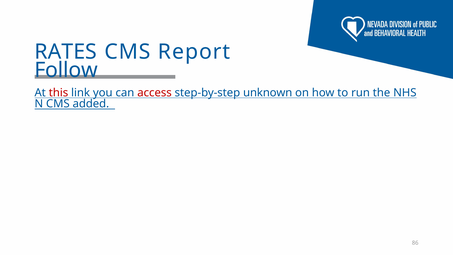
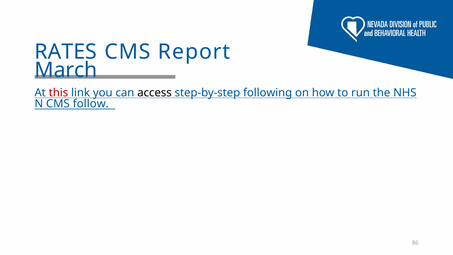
Follow: Follow -> March
access colour: red -> black
unknown: unknown -> following
added: added -> follow
